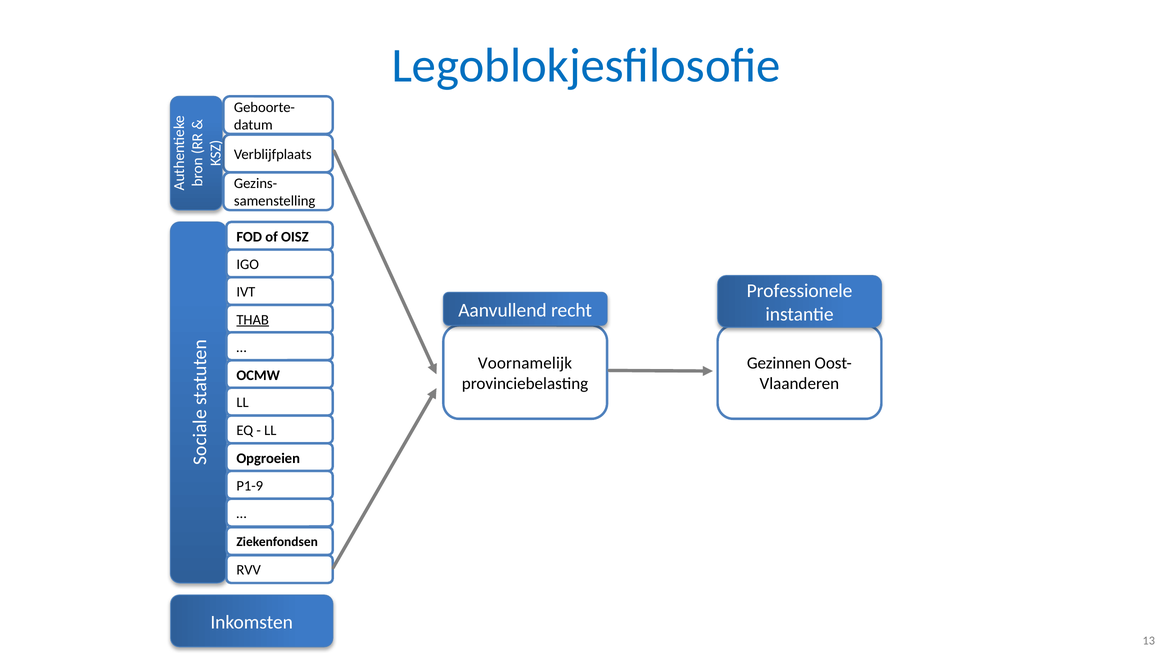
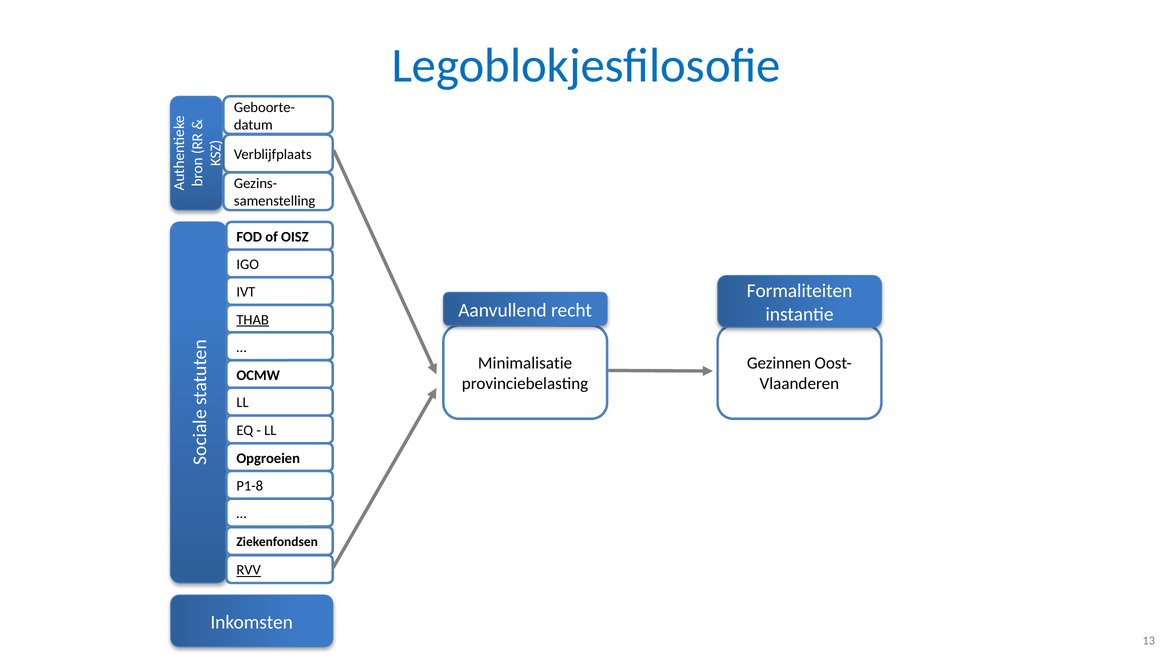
Professionele: Professionele -> Formaliteiten
Voornamelijk: Voornamelijk -> Minimalisatie
P1-9: P1-9 -> P1-8
RVV underline: none -> present
